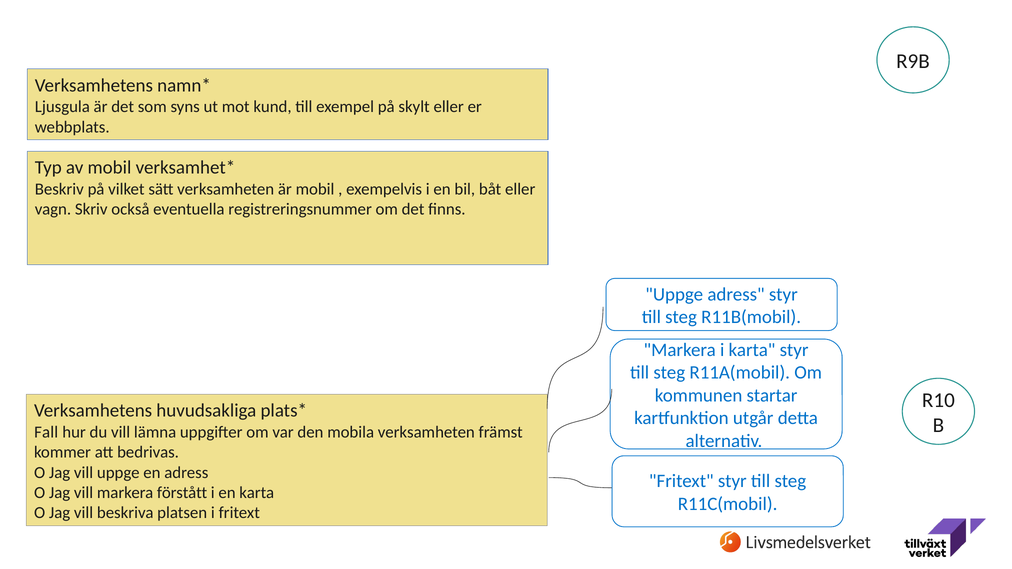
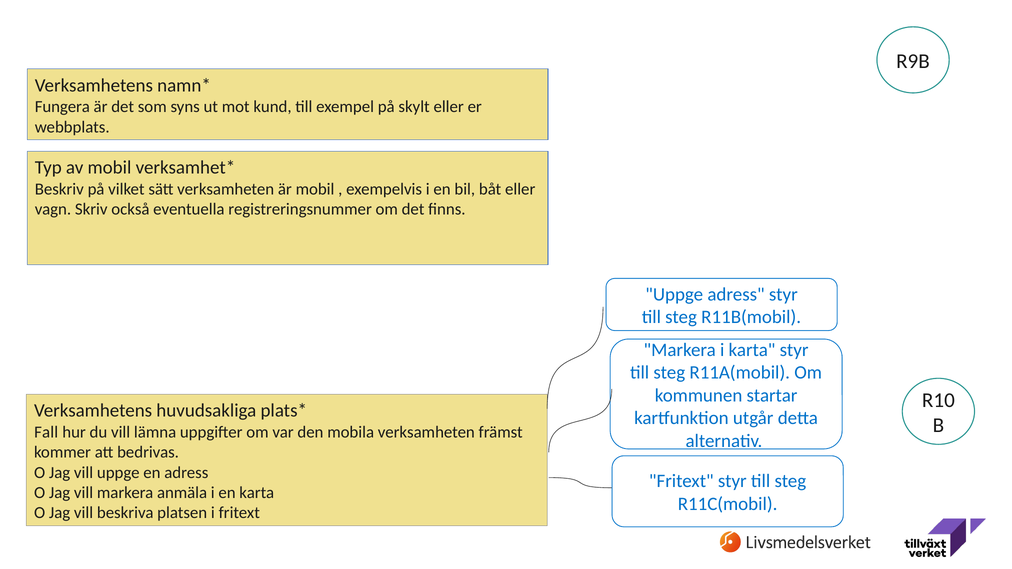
Ljusgula: Ljusgula -> Fungera
förstått: förstått -> anmäla
